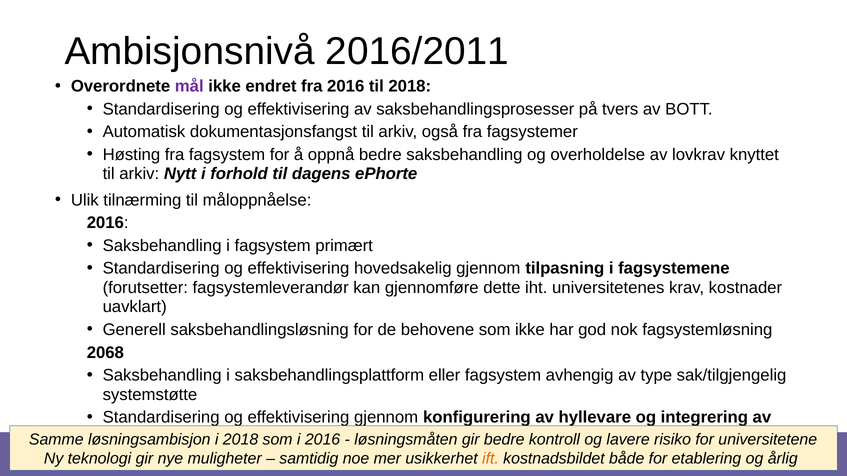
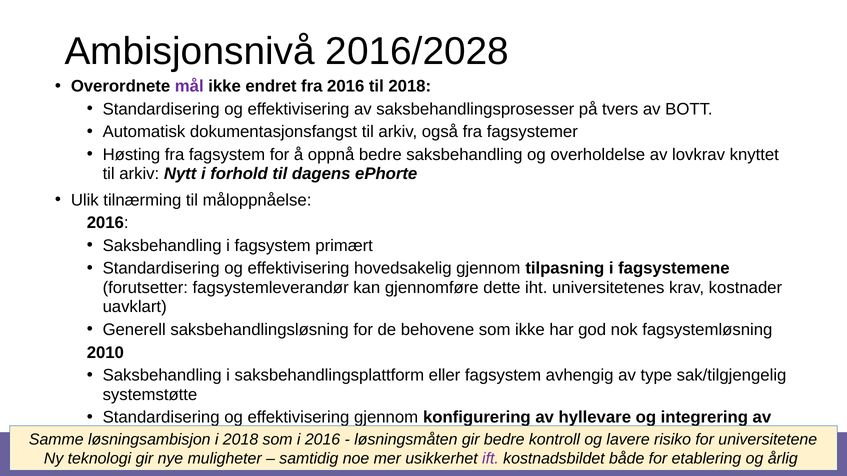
2016/2011: 2016/2011 -> 2016/2028
2068: 2068 -> 2010
ift colour: orange -> purple
